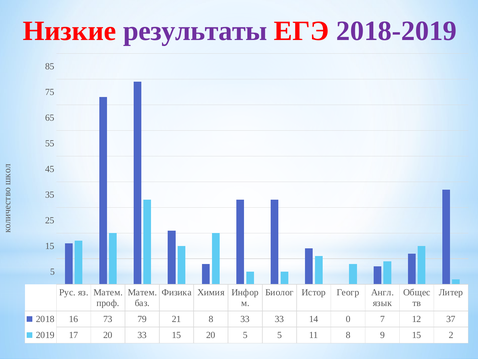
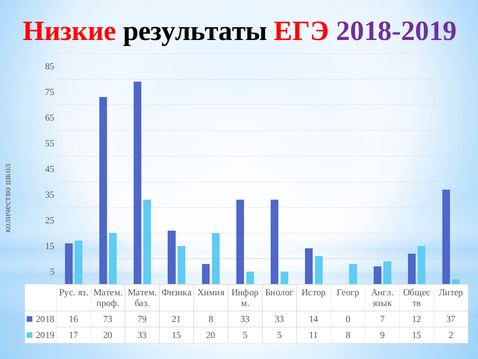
результаты colour: purple -> black
